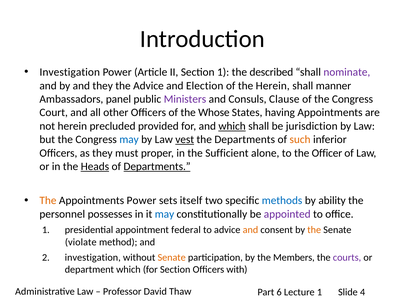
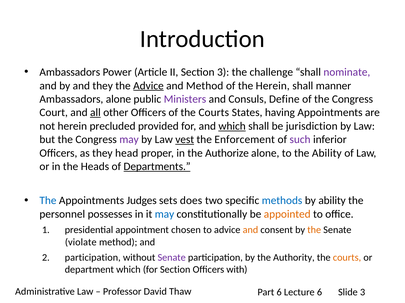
Investigation at (70, 72): Investigation -> Ambassadors
Section 1: 1 -> 3
described: described -> challenge
Advice at (148, 86) underline: none -> present
and Election: Election -> Method
Ambassadors panel: panel -> alone
Clause: Clause -> Define
all underline: none -> present
of the Whose: Whose -> Courts
may at (129, 140) colour: blue -> purple
the Departments: Departments -> Enforcement
such colour: orange -> purple
must: must -> head
Sufficient: Sufficient -> Authorize
the Officer: Officer -> Ability
Heads underline: present -> none
The at (48, 201) colour: orange -> blue
Appointments Power: Power -> Judges
itself: itself -> does
appointed colour: purple -> orange
federal: federal -> chosen
2 investigation: investigation -> participation
Senate at (172, 258) colour: orange -> purple
Members: Members -> Authority
courts at (347, 258) colour: purple -> orange
1 at (319, 293): 1 -> 6
4 at (363, 293): 4 -> 3
